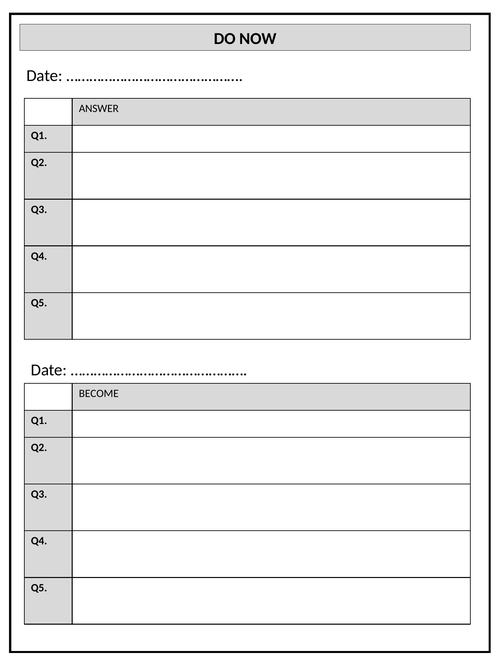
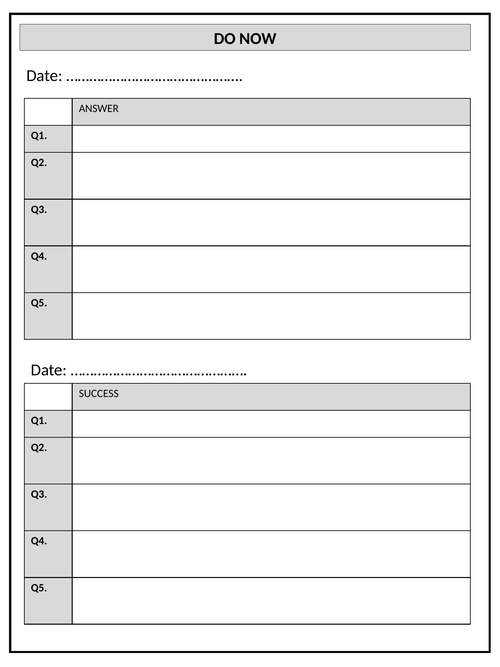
BECOME: BECOME -> SUCCESS
